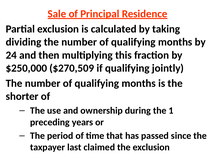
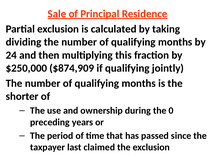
$270,509: $270,509 -> $874,909
1: 1 -> 0
